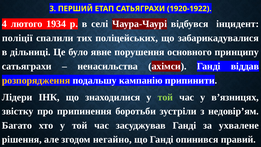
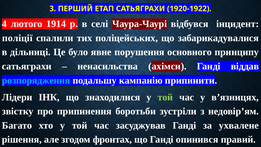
1934: 1934 -> 1914
розпорядження colour: yellow -> light blue
негайно: негайно -> фронтах
